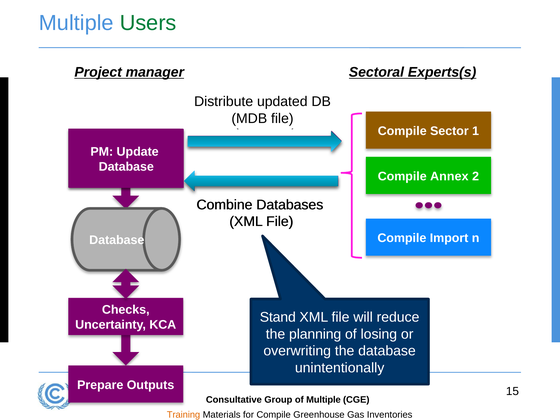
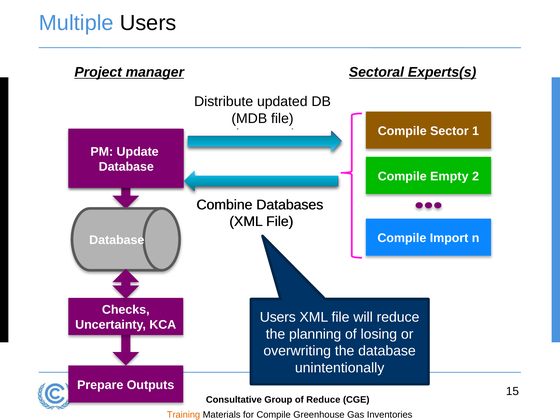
Users at (148, 23) colour: green -> black
Compile Annex: Annex -> Empty
Stand at (278, 317): Stand -> Users
of Multiple: Multiple -> Reduce
